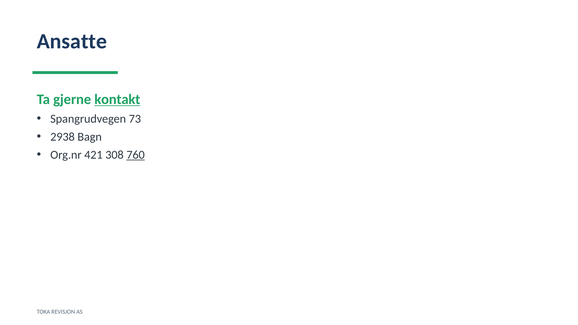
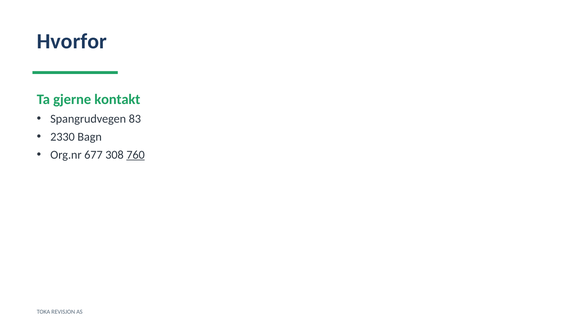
Ansatte: Ansatte -> Hvorfor
kontakt underline: present -> none
73: 73 -> 83
2938: 2938 -> 2330
421: 421 -> 677
